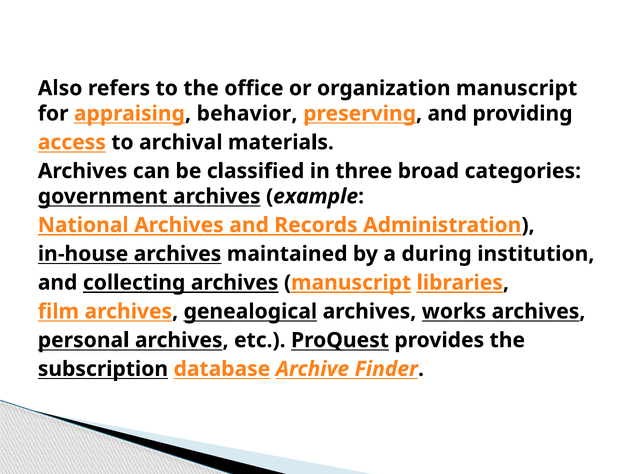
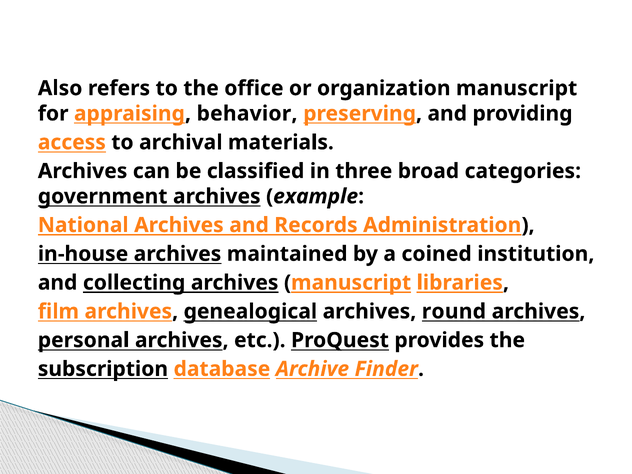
during: during -> coined
works: works -> round
